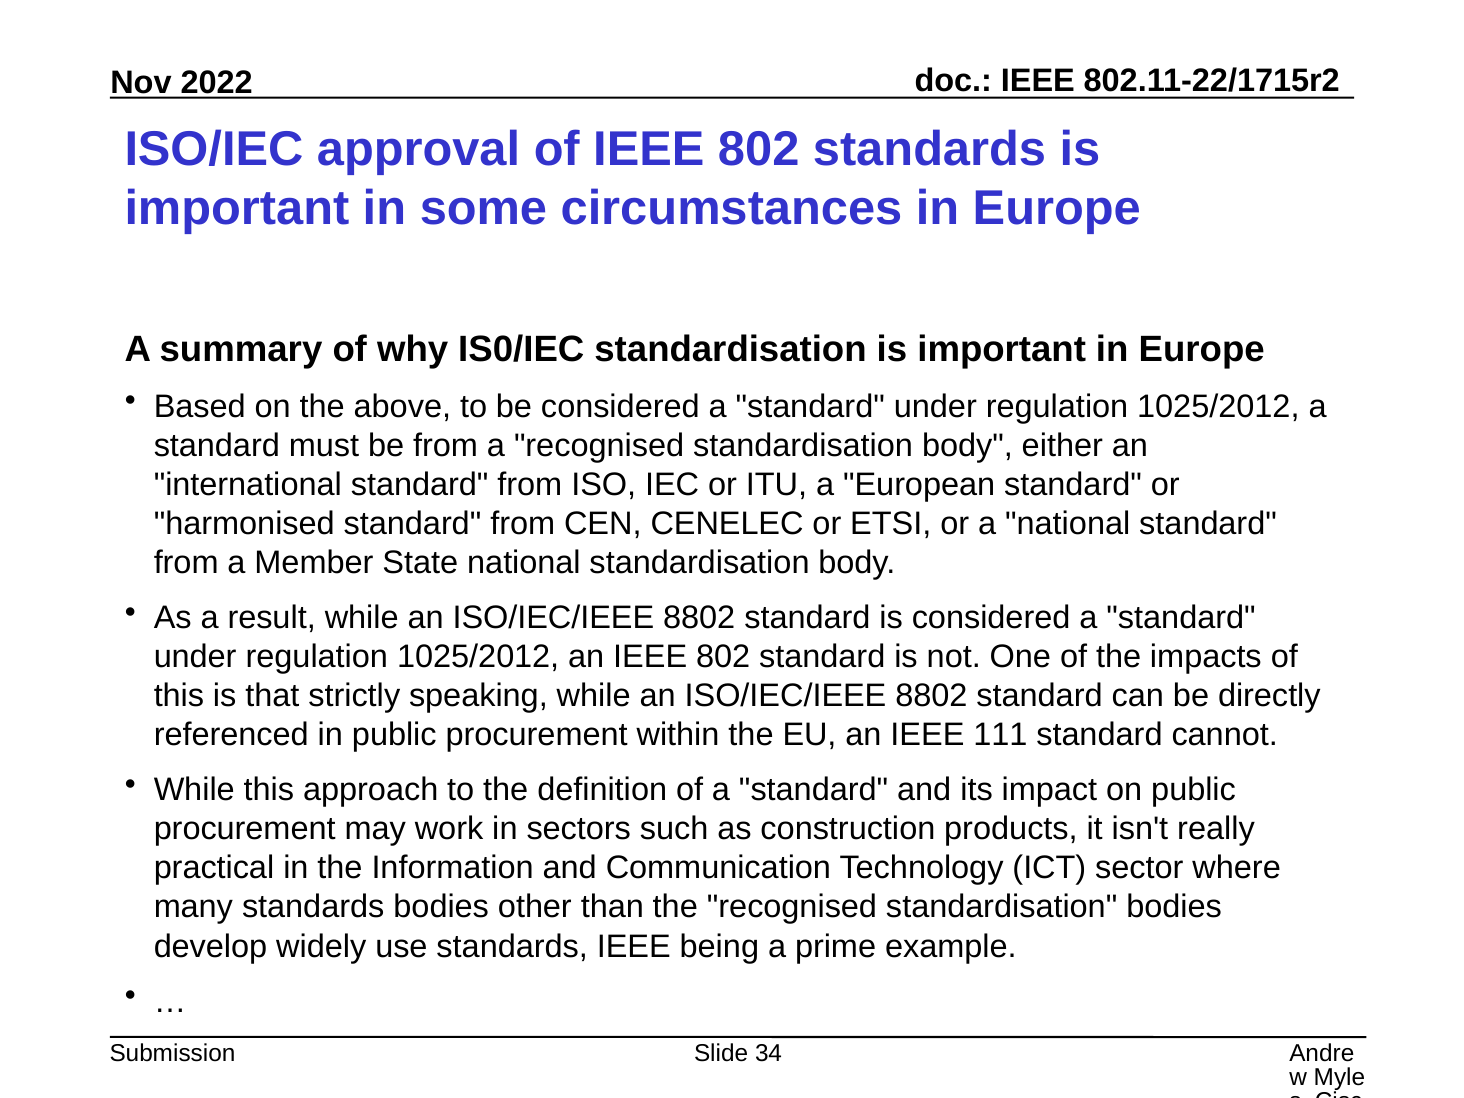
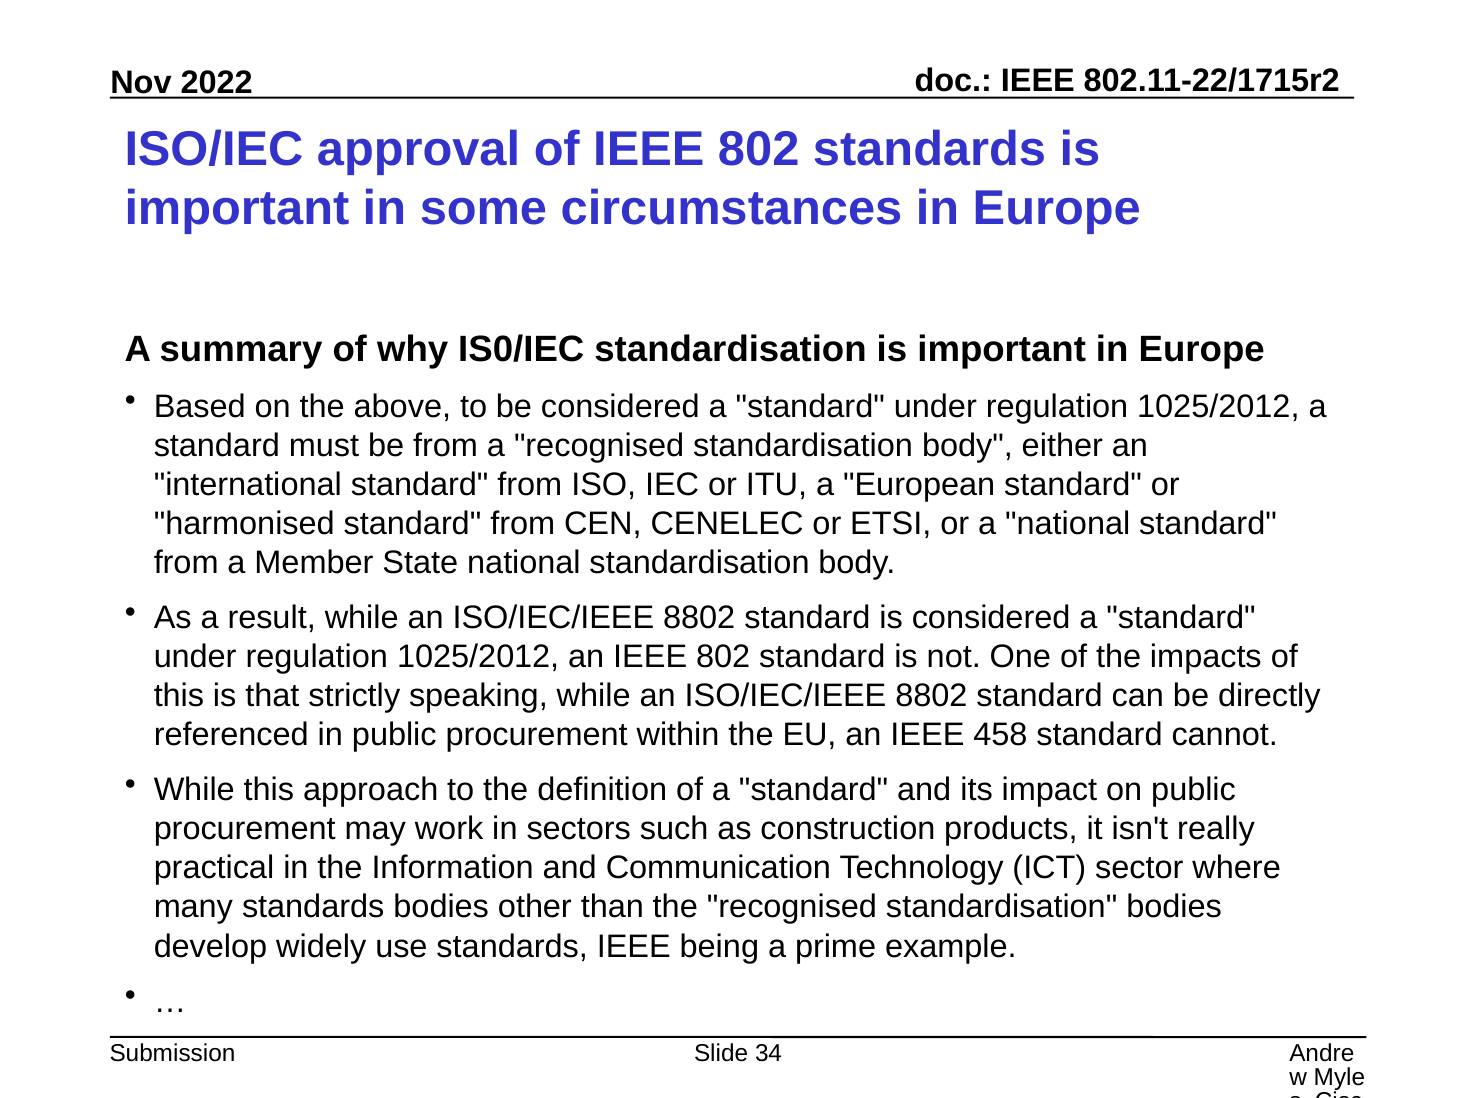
111: 111 -> 458
